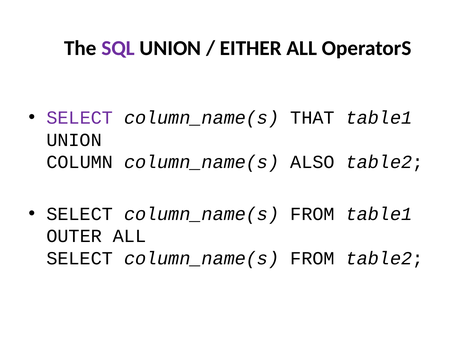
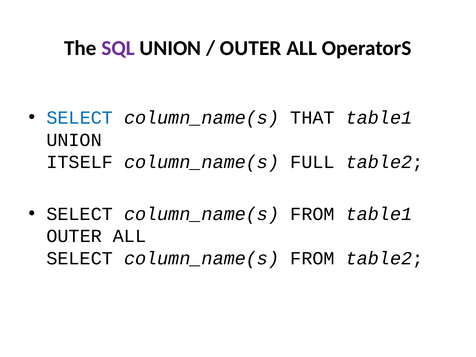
EITHER at (251, 48): EITHER -> OUTER
SELECT at (80, 118) colour: purple -> blue
COLUMN: COLUMN -> ITSELF
ALSO: ALSO -> FULL
